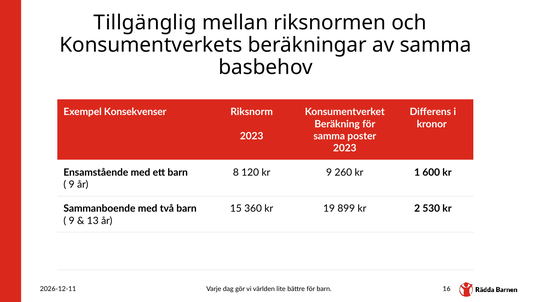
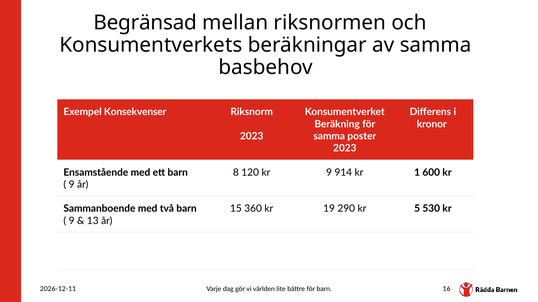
Tillgänglig: Tillgänglig -> Begränsad
260: 260 -> 914
899: 899 -> 290
2: 2 -> 5
